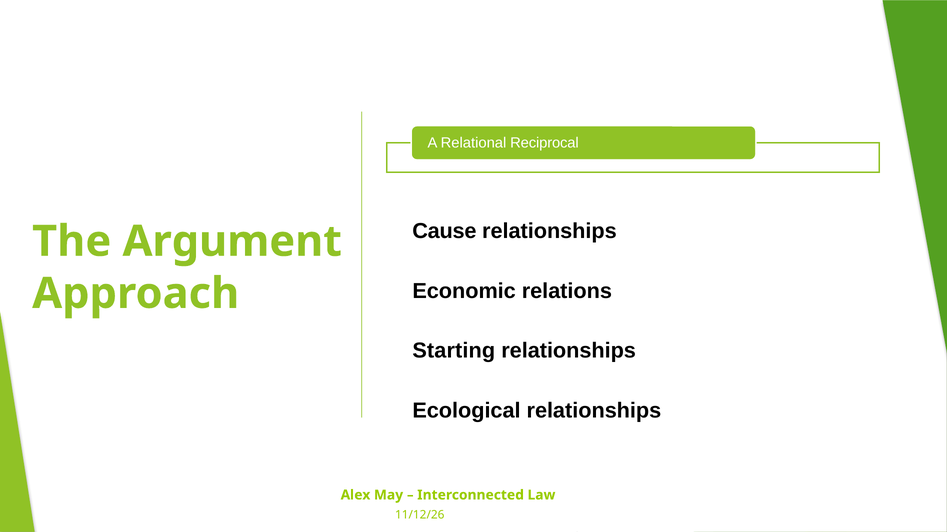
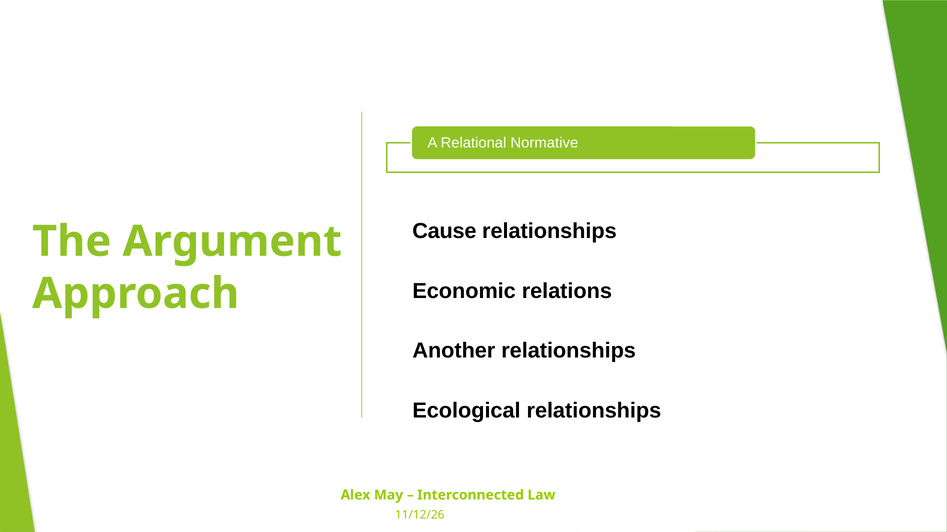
Reciprocal: Reciprocal -> Normative
Starting: Starting -> Another
